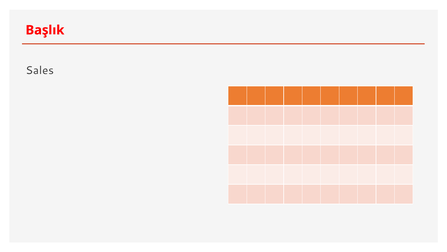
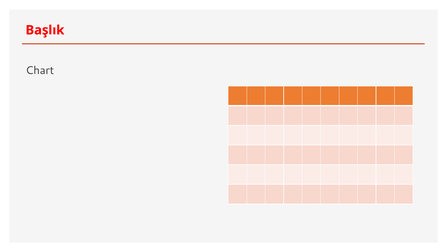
Sales: Sales -> Chart
